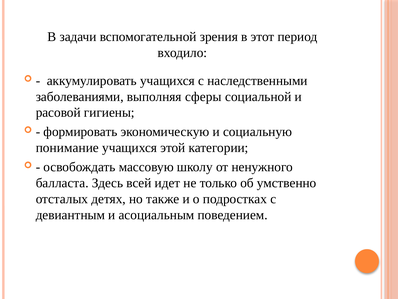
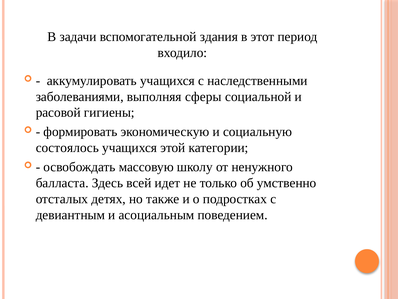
зрения: зрения -> здания
понимание: понимание -> состоялось
